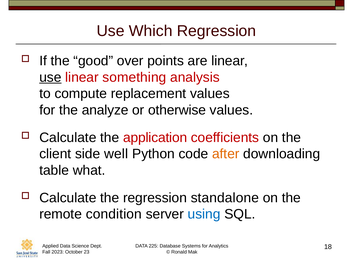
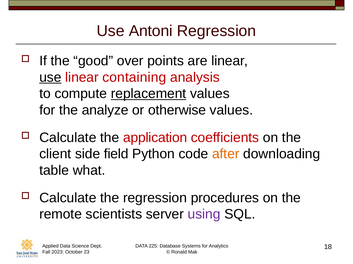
Which: Which -> Antoni
something: something -> containing
replacement underline: none -> present
well: well -> field
standalone: standalone -> procedures
condition: condition -> scientists
using colour: blue -> purple
